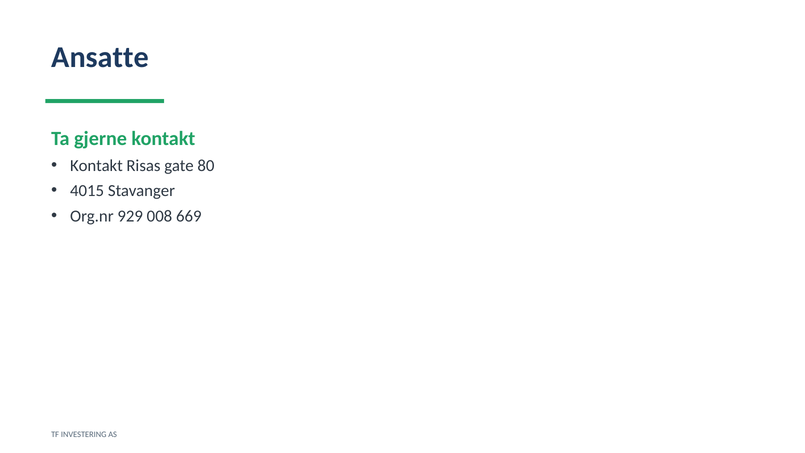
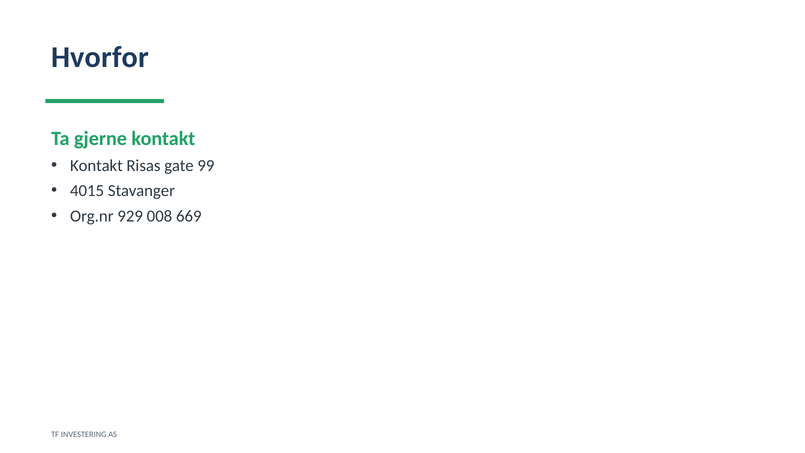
Ansatte: Ansatte -> Hvorfor
80: 80 -> 99
